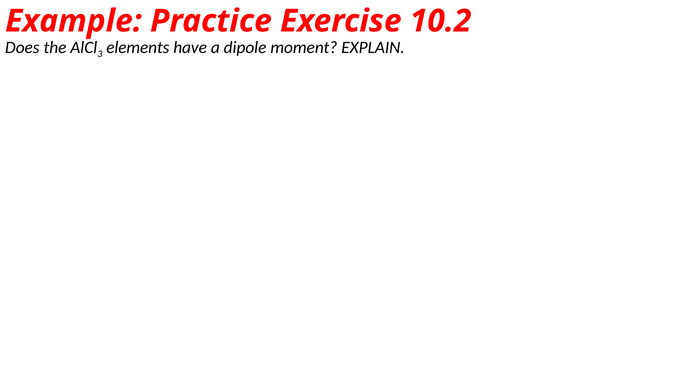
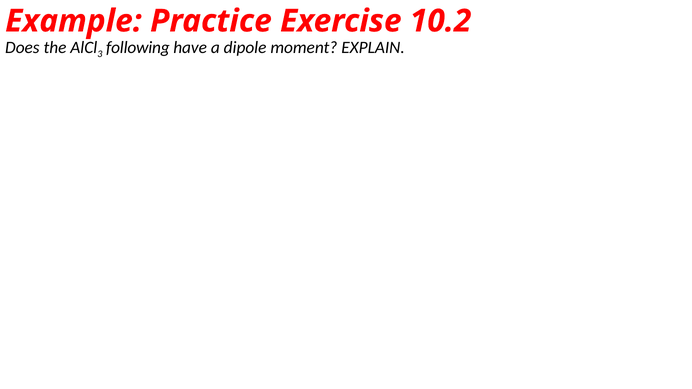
elements: elements -> following
